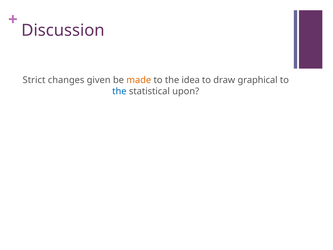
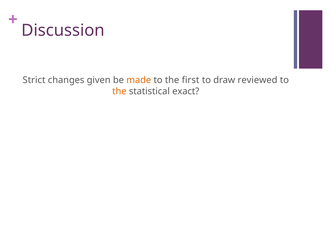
idea: idea -> first
graphical: graphical -> reviewed
the at (119, 91) colour: blue -> orange
upon: upon -> exact
